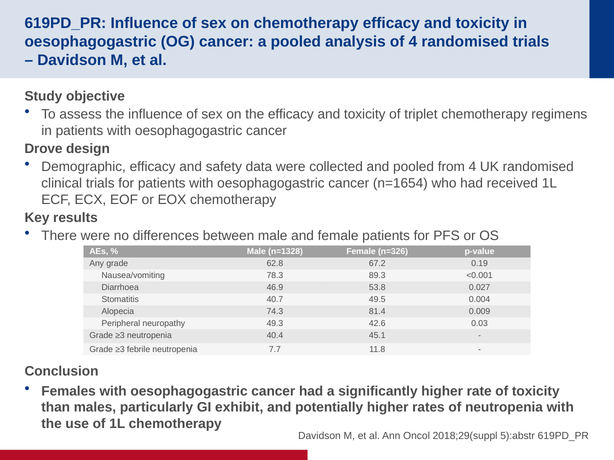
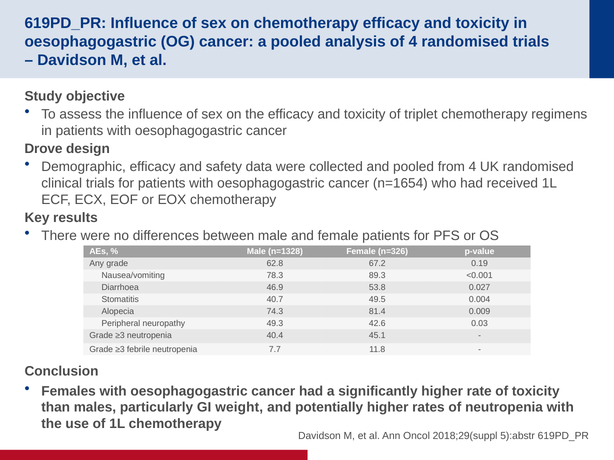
exhibit: exhibit -> weight
